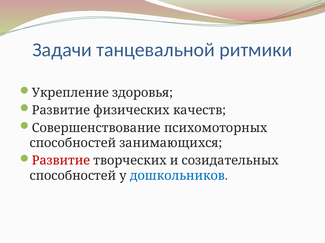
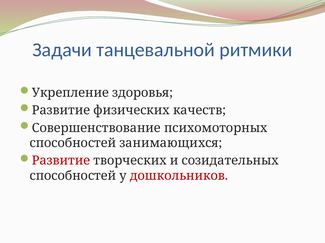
дошкольников colour: blue -> red
